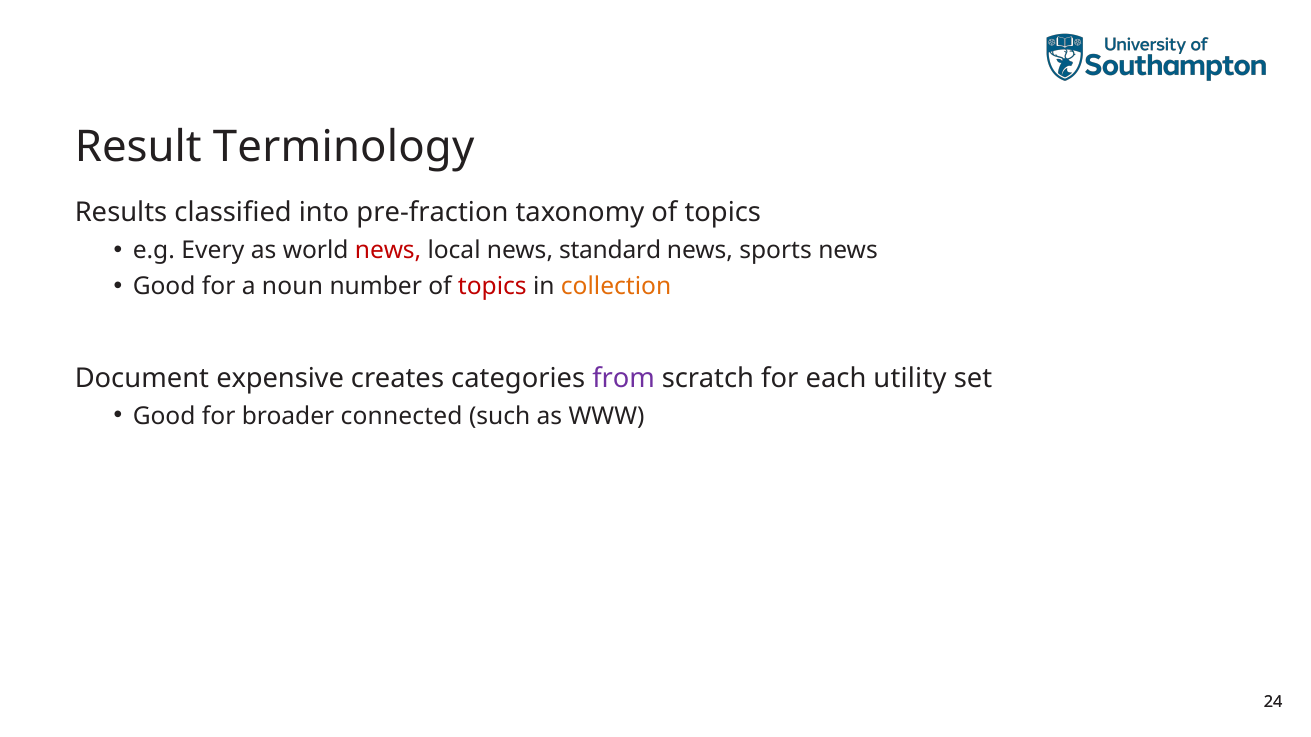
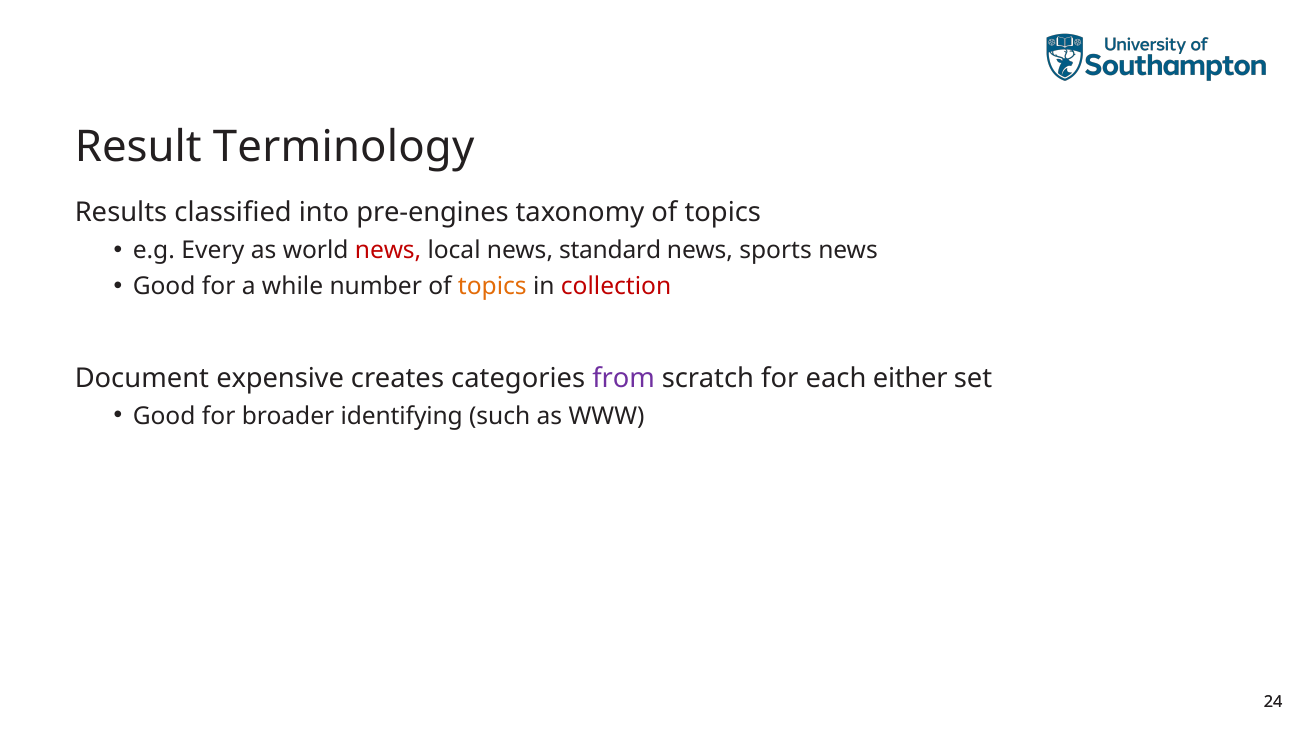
pre-fraction: pre-fraction -> pre-engines
noun: noun -> while
topics at (492, 287) colour: red -> orange
collection colour: orange -> red
utility: utility -> either
connected: connected -> identifying
